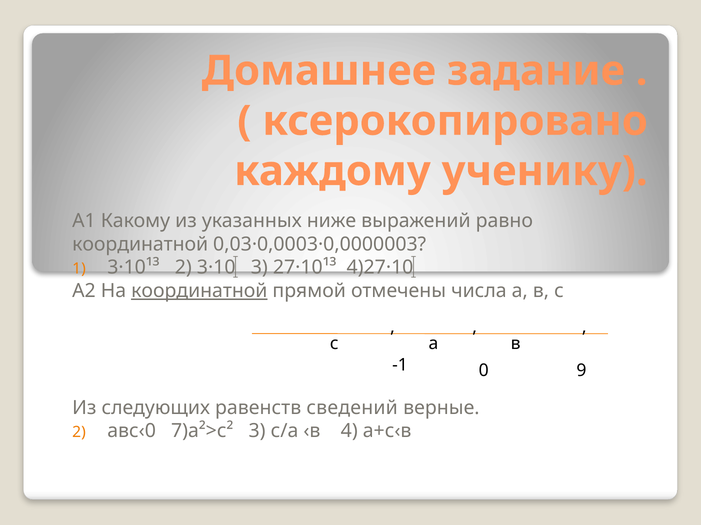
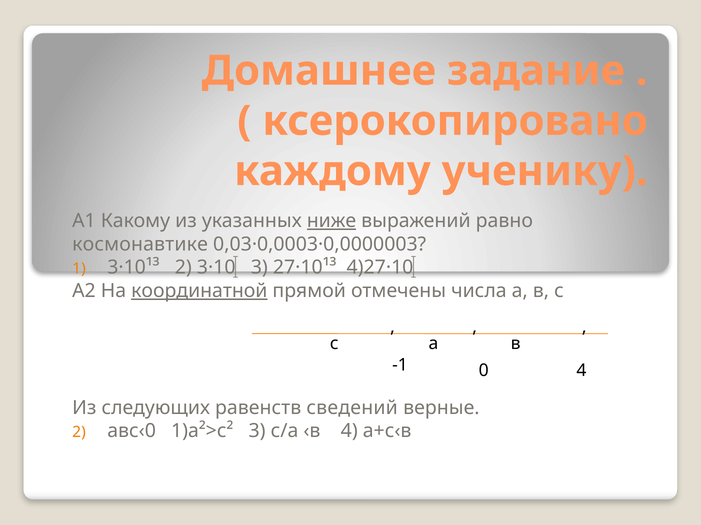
ниже underline: none -> present
координатной at (140, 245): координатной -> космонавтике
0 9: 9 -> 4
7)а²>с²: 7)а²>с² -> 1)а²>с²
